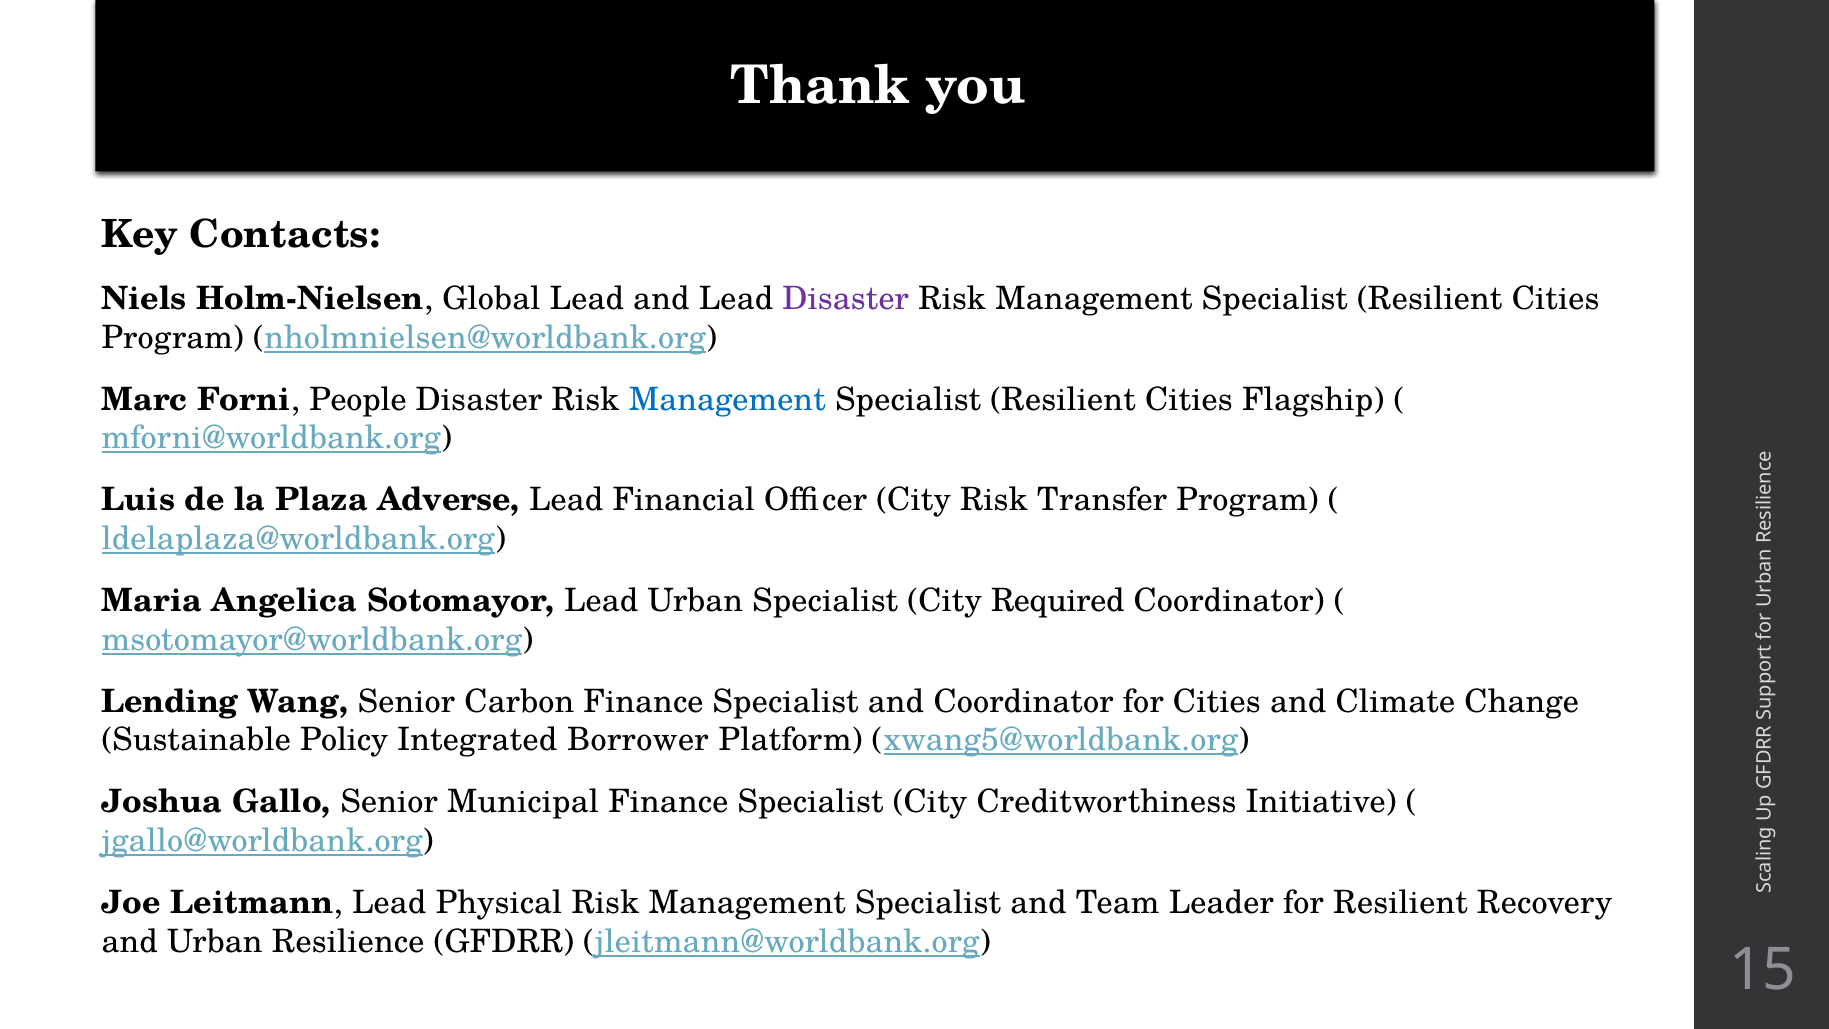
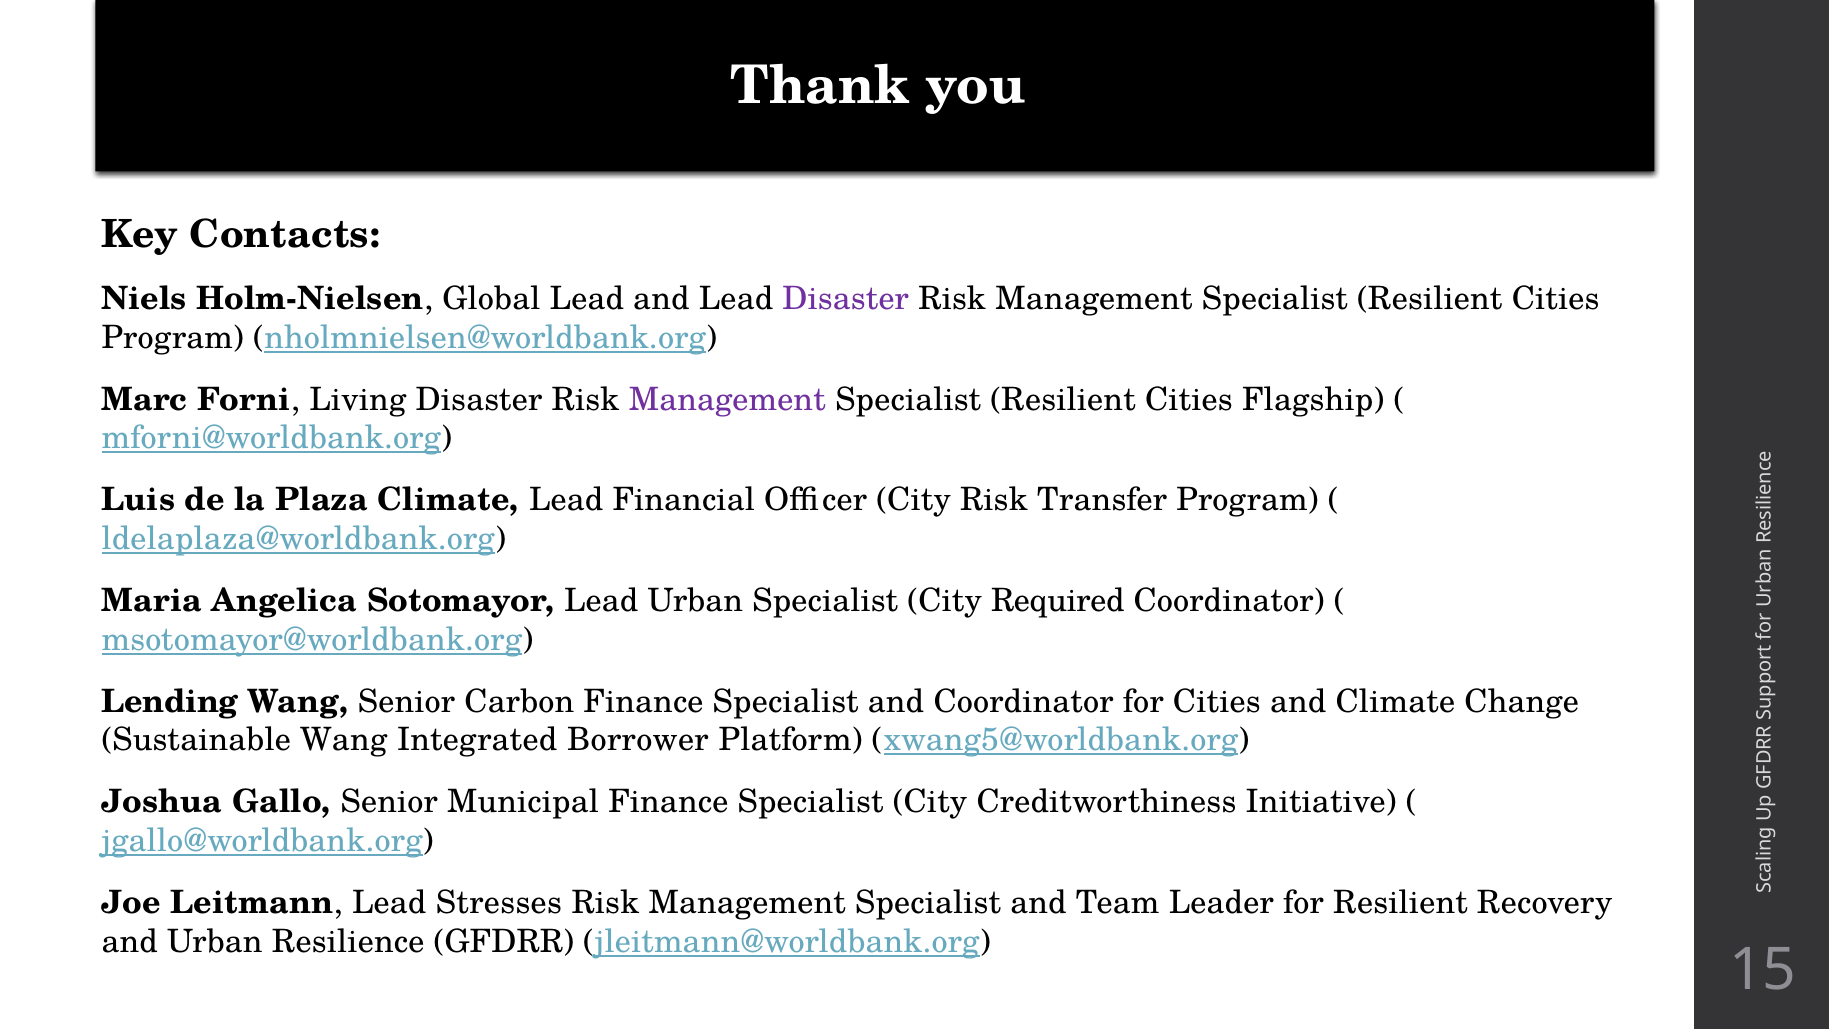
People: People -> Living
Management at (727, 399) colour: blue -> purple
Plaza Adverse: Adverse -> Climate
Sustainable Policy: Policy -> Wang
Physical: Physical -> Stresses
